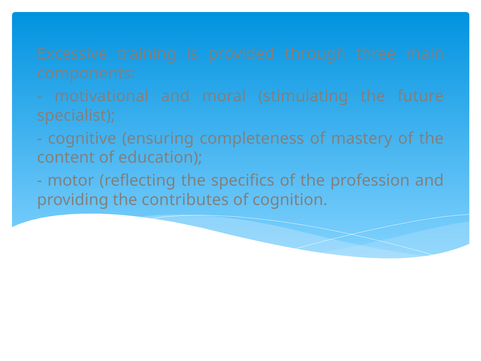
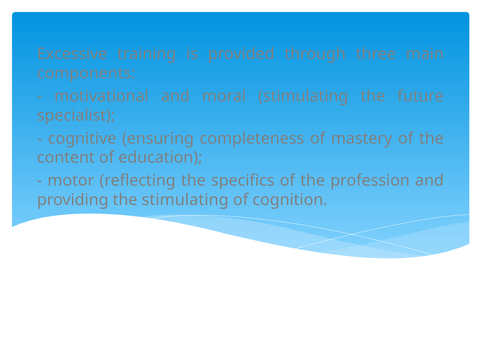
the contributes: contributes -> stimulating
